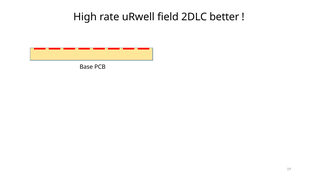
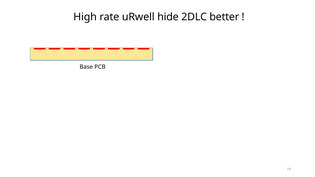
field: field -> hide
